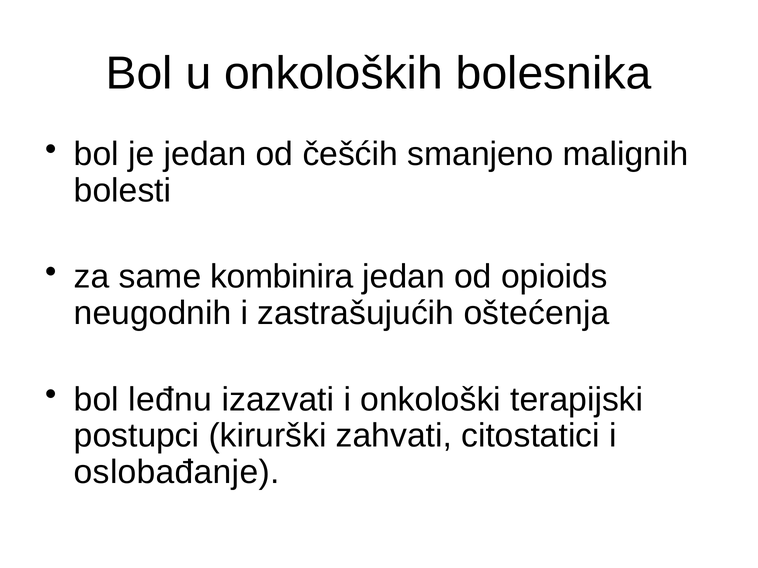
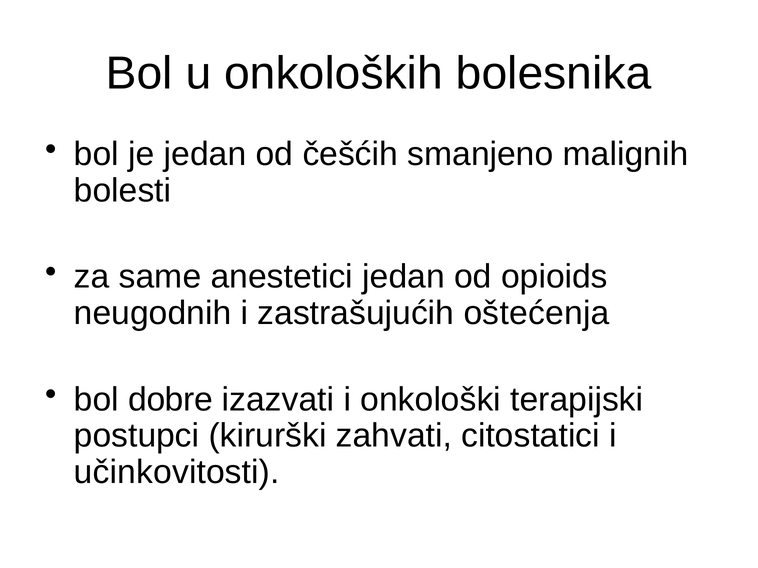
kombinira: kombinira -> anestetici
leđnu: leđnu -> dobre
oslobađanje: oslobađanje -> učinkovitosti
